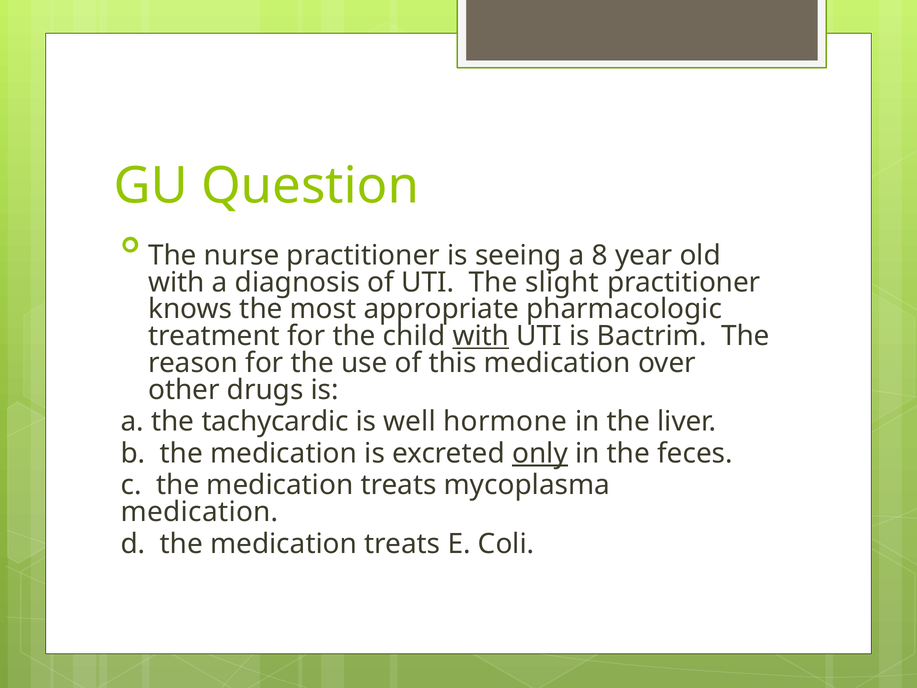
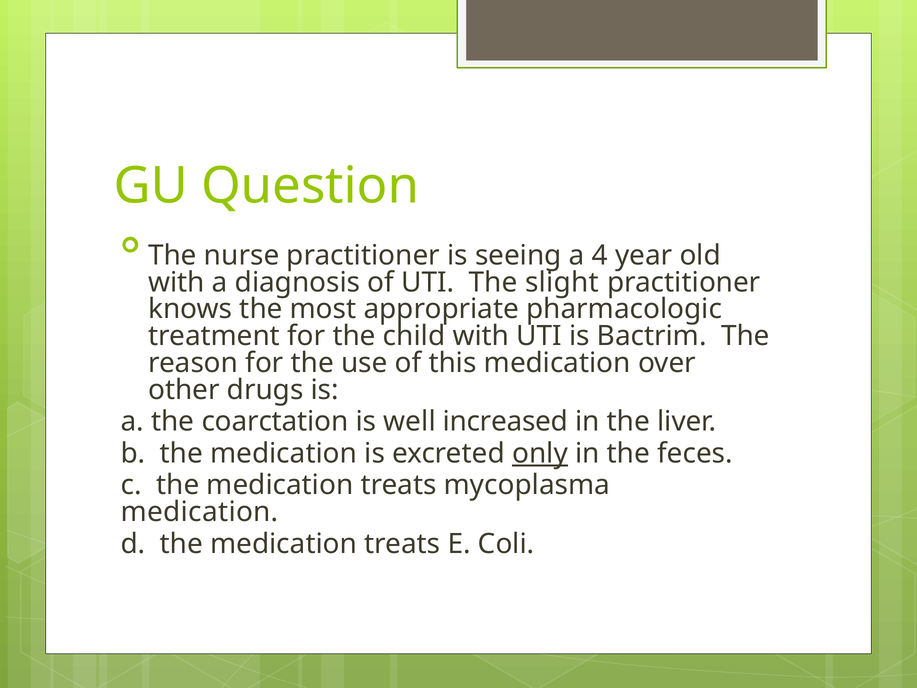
8: 8 -> 4
with at (481, 336) underline: present -> none
tachycardic: tachycardic -> coarctation
hormone: hormone -> increased
